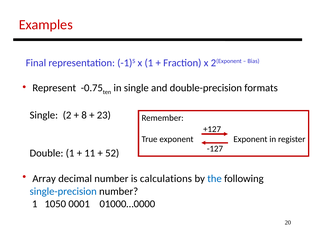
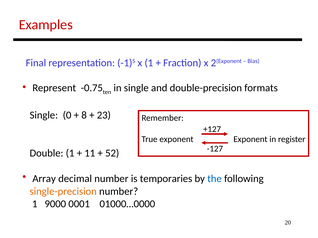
2: 2 -> 0
calculations: calculations -> temporaries
single-precision colour: blue -> orange
1050: 1050 -> 9000
